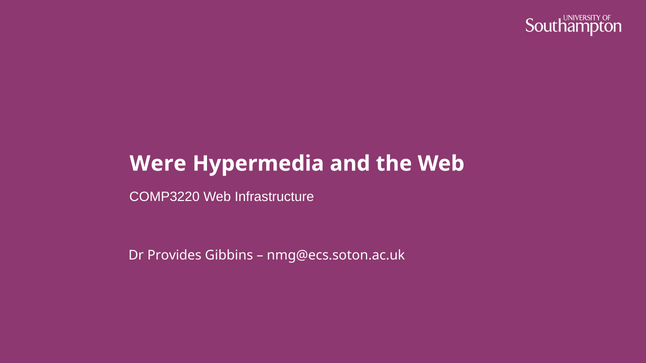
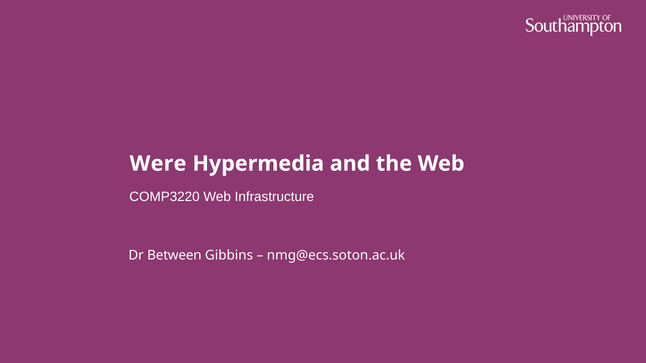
Provides: Provides -> Between
